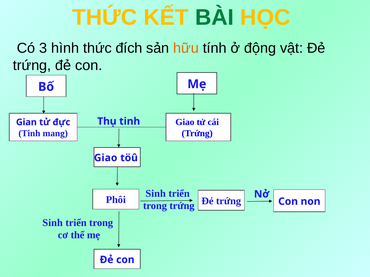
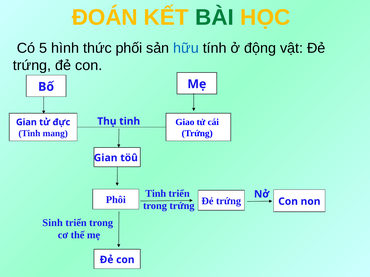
THỨC at (105, 18): THỨC -> ĐOÁN
3: 3 -> 5
đích: đích -> phối
hữu colour: orange -> blue
Giao at (106, 158): Giao -> Gian
Sinh at (156, 194): Sinh -> Tinh
